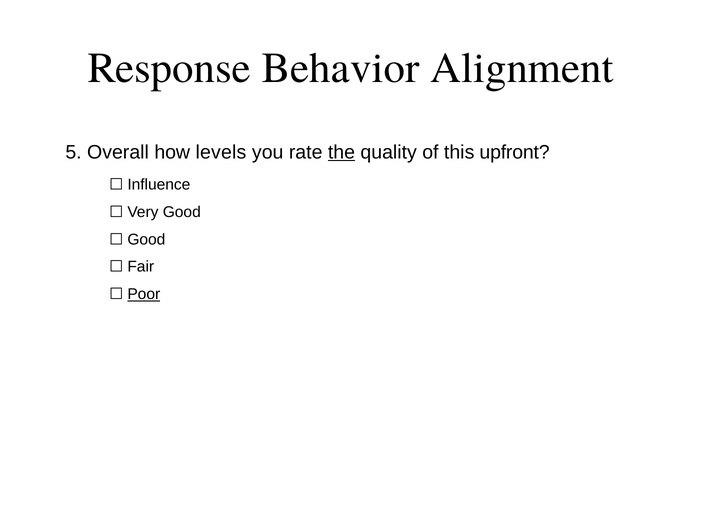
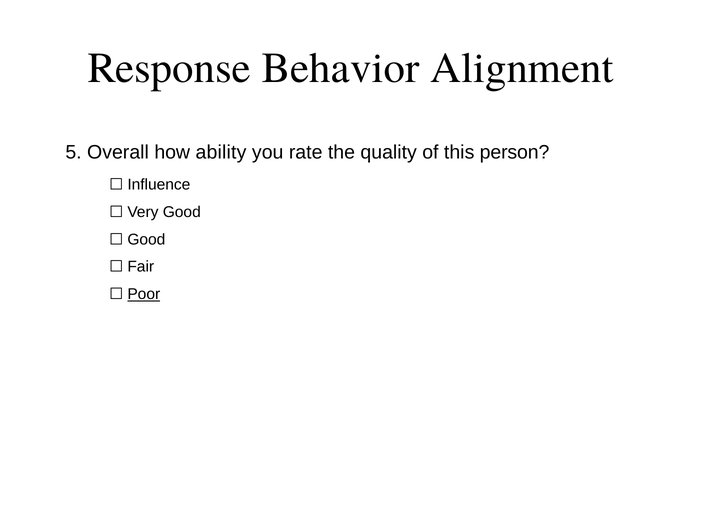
levels: levels -> ability
the underline: present -> none
upfront: upfront -> person
